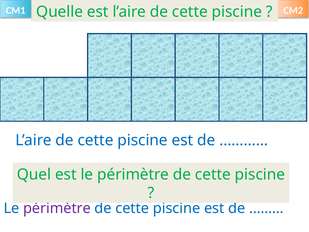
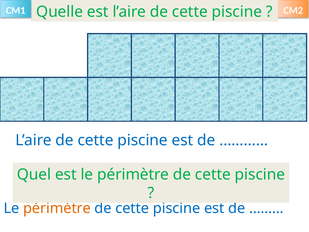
périmètre at (57, 208) colour: purple -> orange
